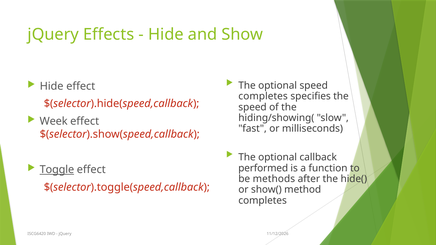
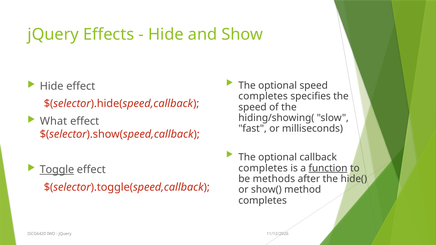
Week: Week -> What
performed at (263, 168): performed -> completes
function underline: none -> present
